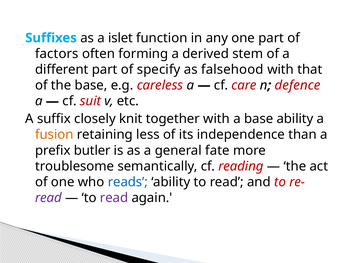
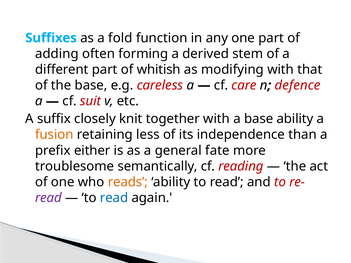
islet: islet -> fold
factors: factors -> adding
specify: specify -> whitish
falsehood: falsehood -> modifying
butler: butler -> either
reads colour: blue -> orange
read at (114, 198) colour: purple -> blue
